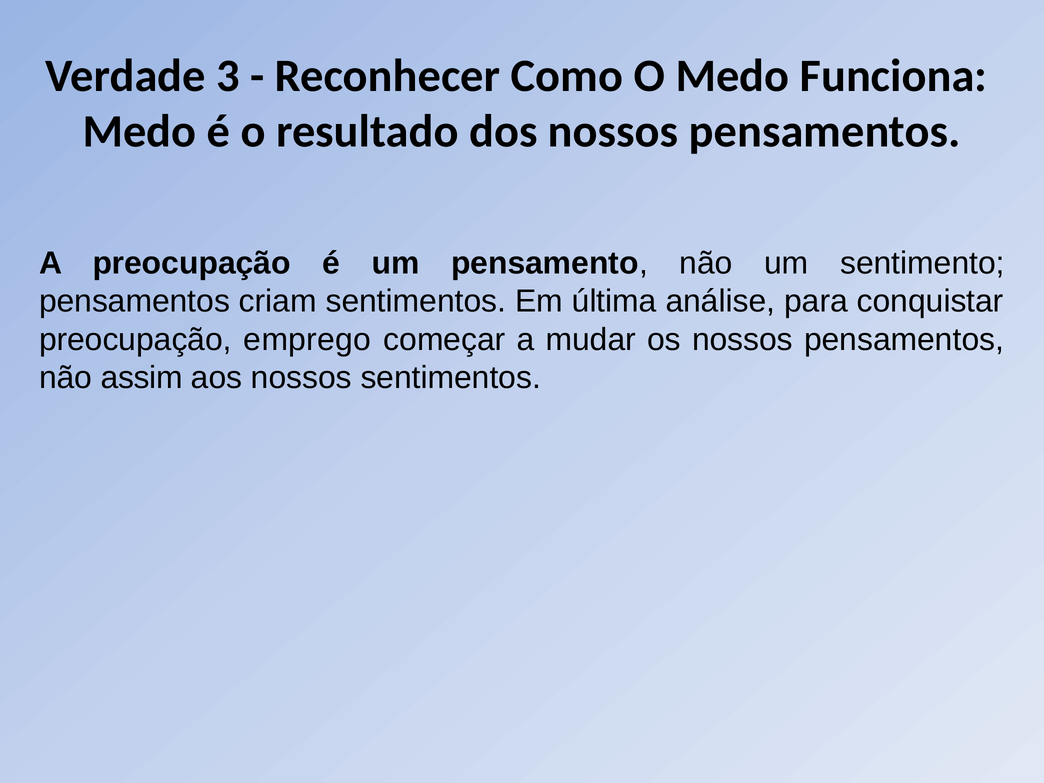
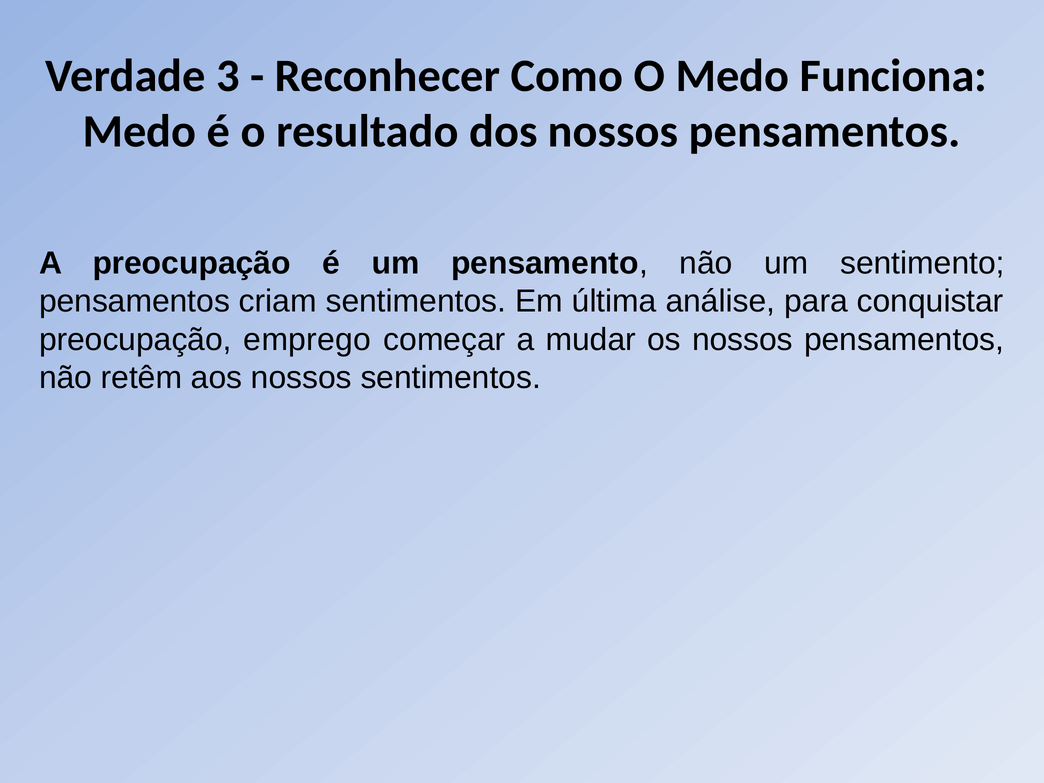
assim: assim -> retêm
